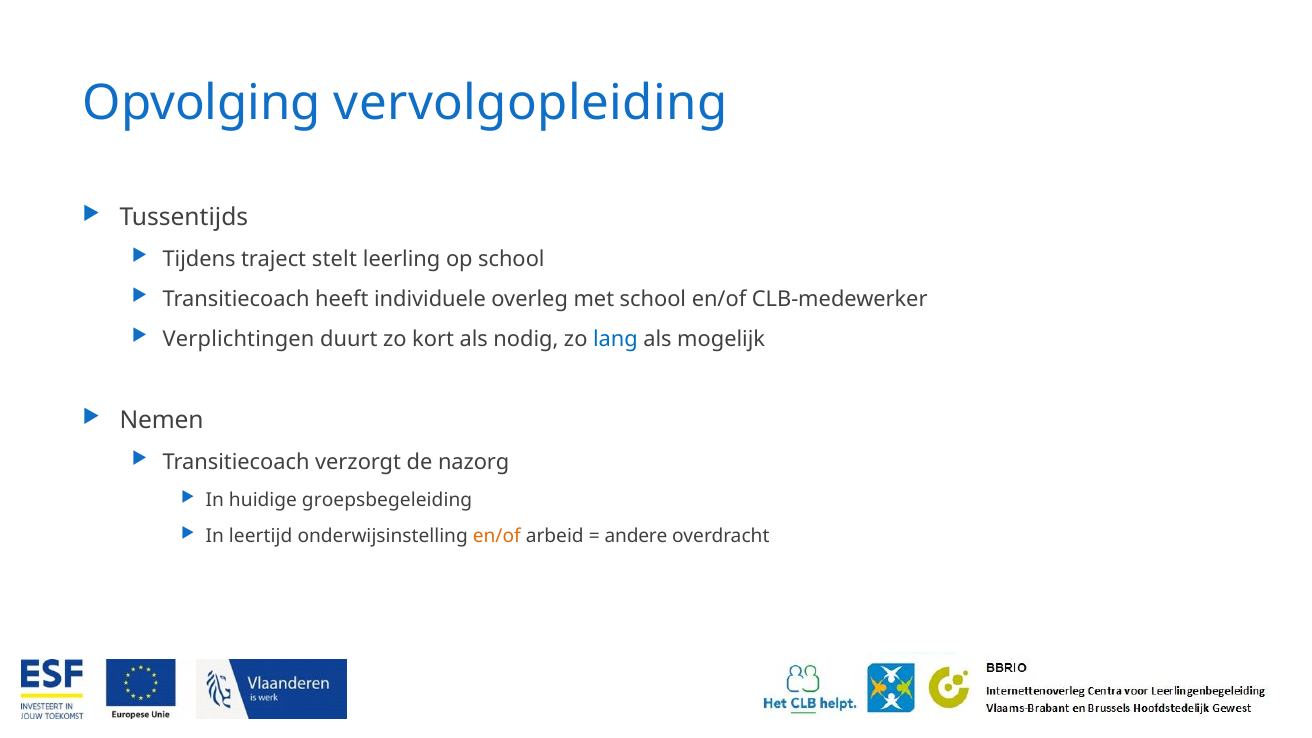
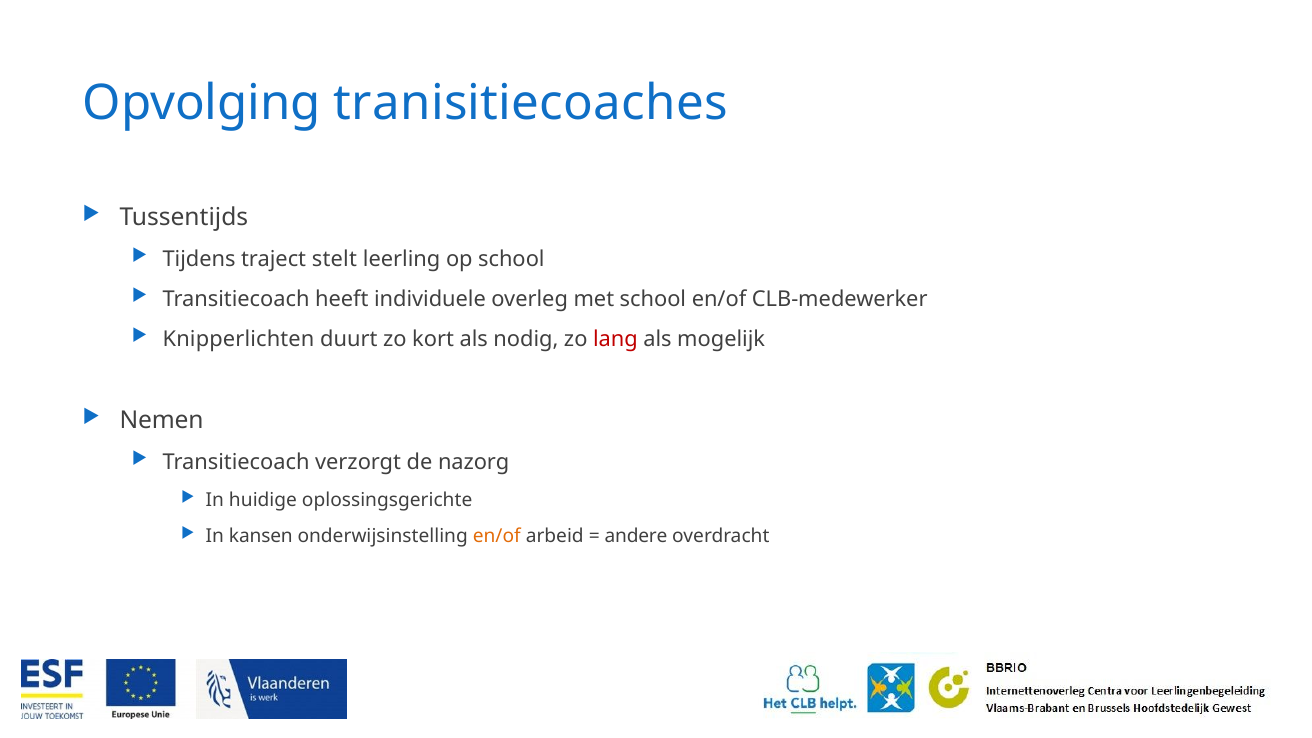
vervolgopleiding: vervolgopleiding -> tranisitiecoaches
Verplichtingen: Verplichtingen -> Knipperlichten
lang colour: blue -> red
groepsbegeleiding: groepsbegeleiding -> oplossingsgerichte
leertijd: leertijd -> kansen
